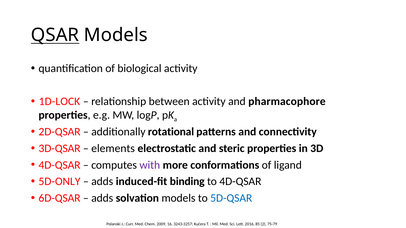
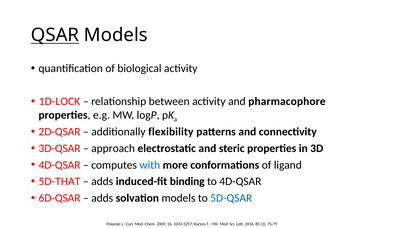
rotational: rotational -> flexibility
elements: elements -> approach
with colour: purple -> blue
5D-ONLY: 5D-ONLY -> 5D-THAT
